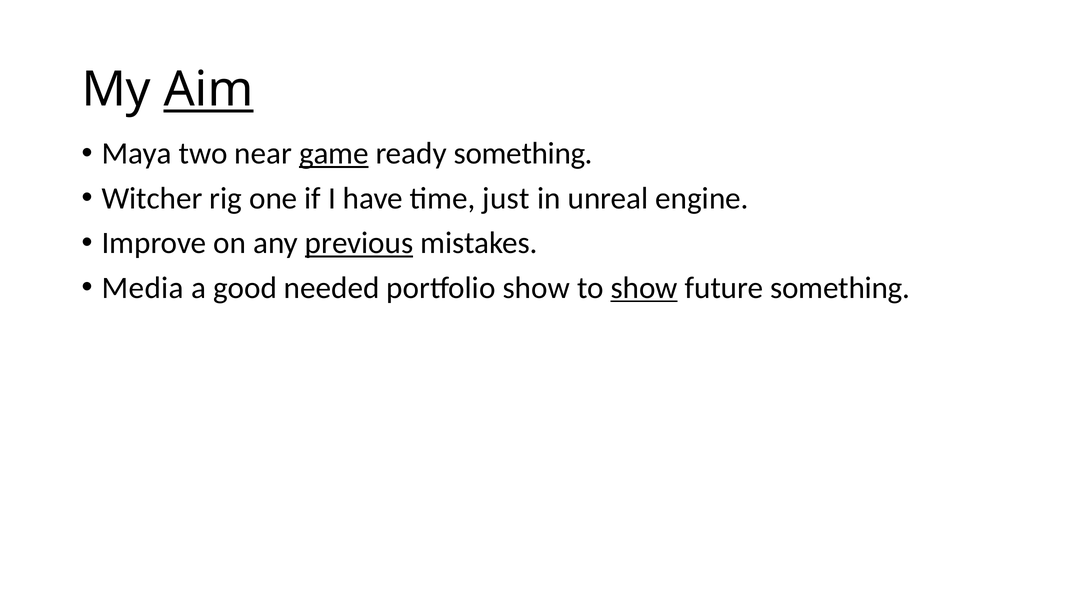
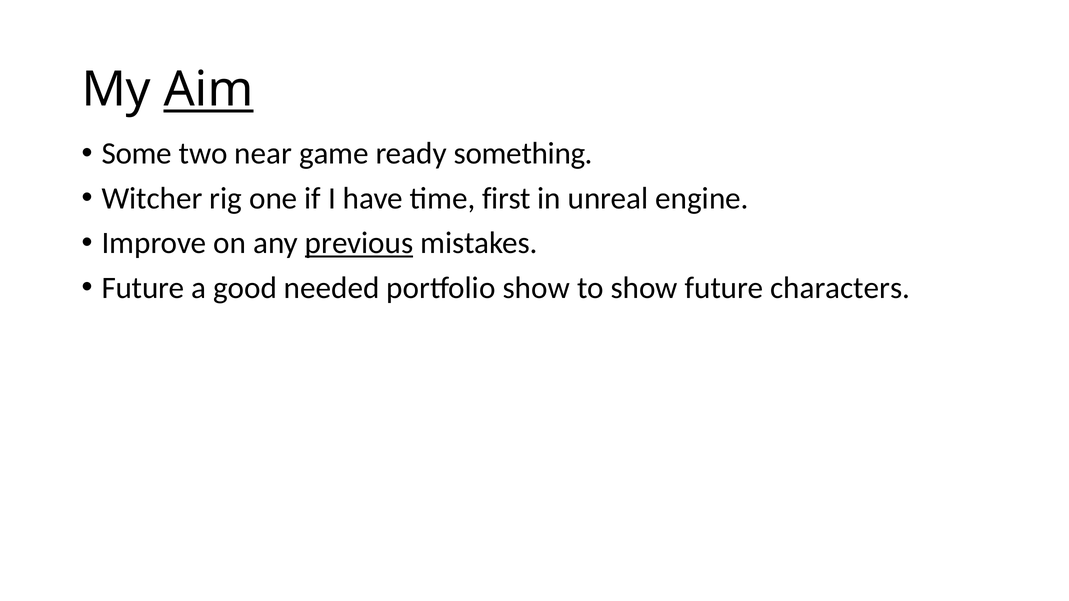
Maya: Maya -> Some
game underline: present -> none
just: just -> first
Media at (143, 288): Media -> Future
show at (644, 288) underline: present -> none
future something: something -> characters
